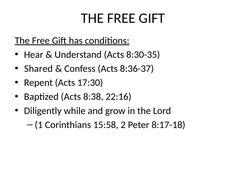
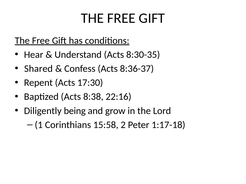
while: while -> being
8:17-18: 8:17-18 -> 1:17-18
